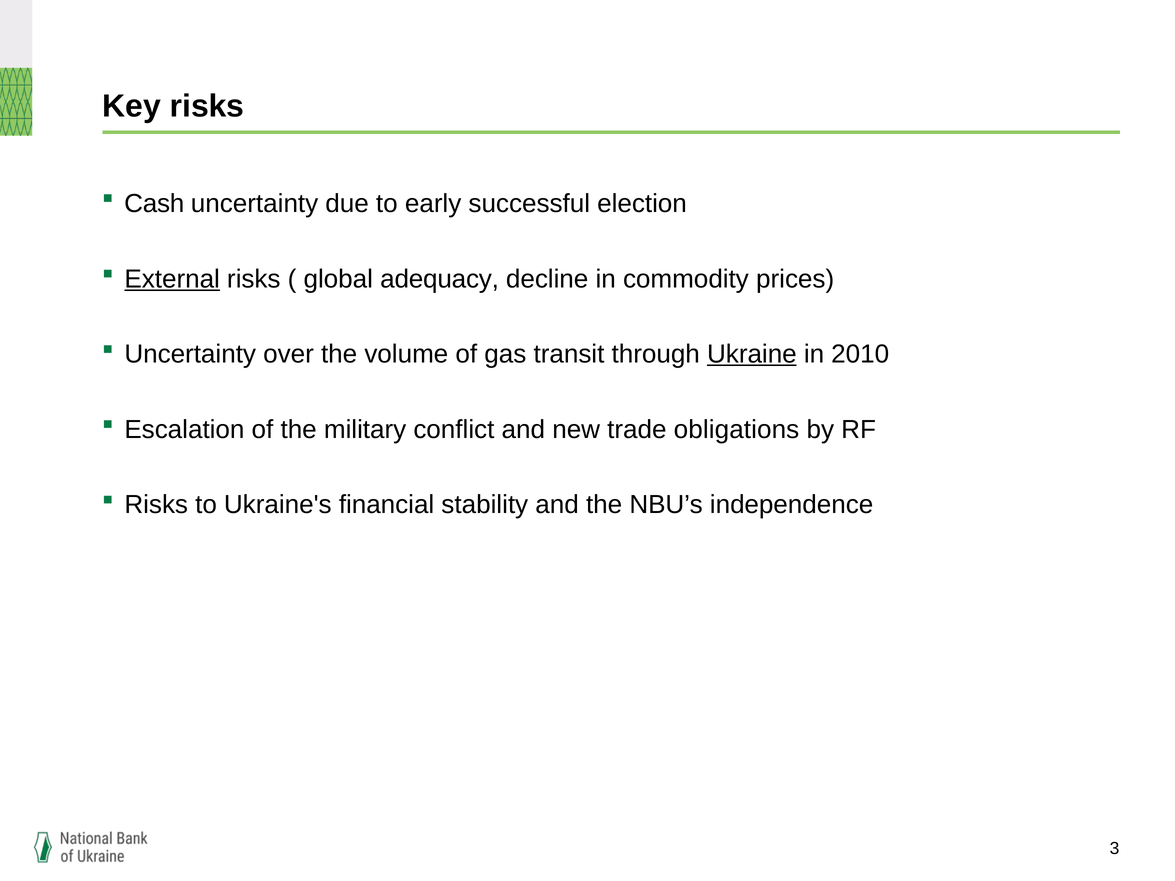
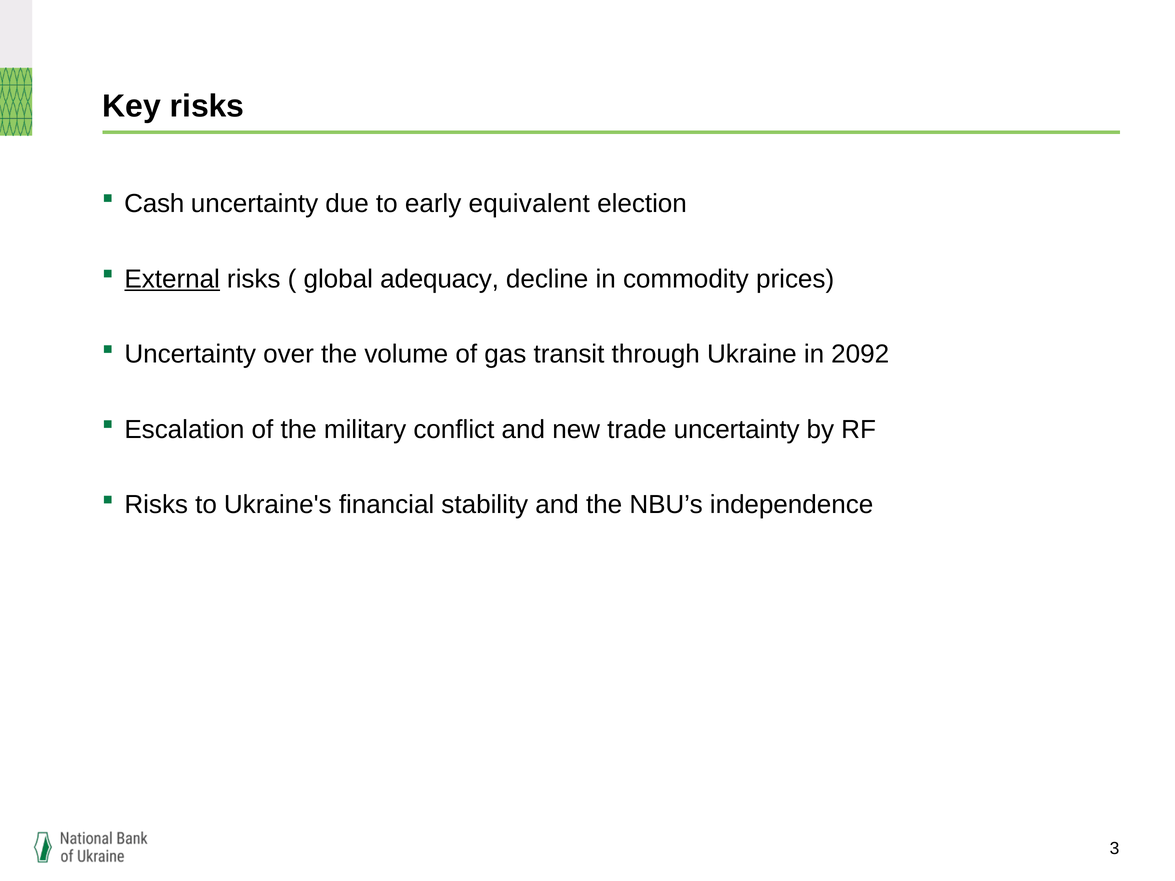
successful: successful -> equivalent
Ukraine underline: present -> none
2010: 2010 -> 2092
trade obligations: obligations -> uncertainty
